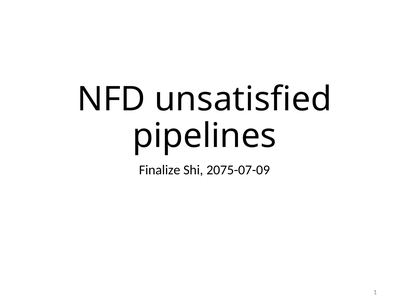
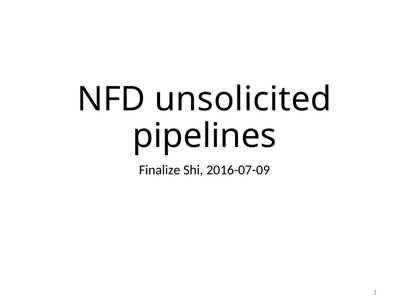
unsatisfied: unsatisfied -> unsolicited
2075-07-09: 2075-07-09 -> 2016-07-09
